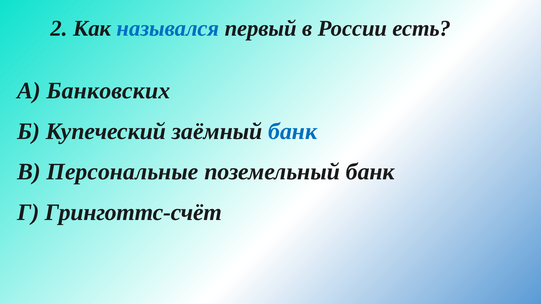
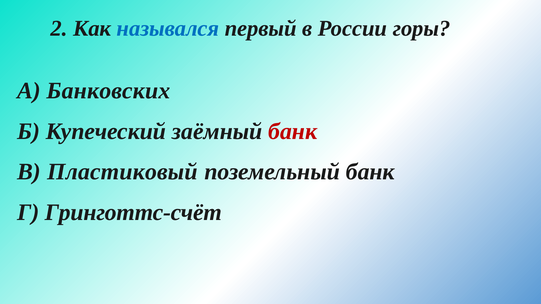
есть: есть -> горы
банк at (293, 131) colour: blue -> red
Персональные: Персональные -> Пластиковый
